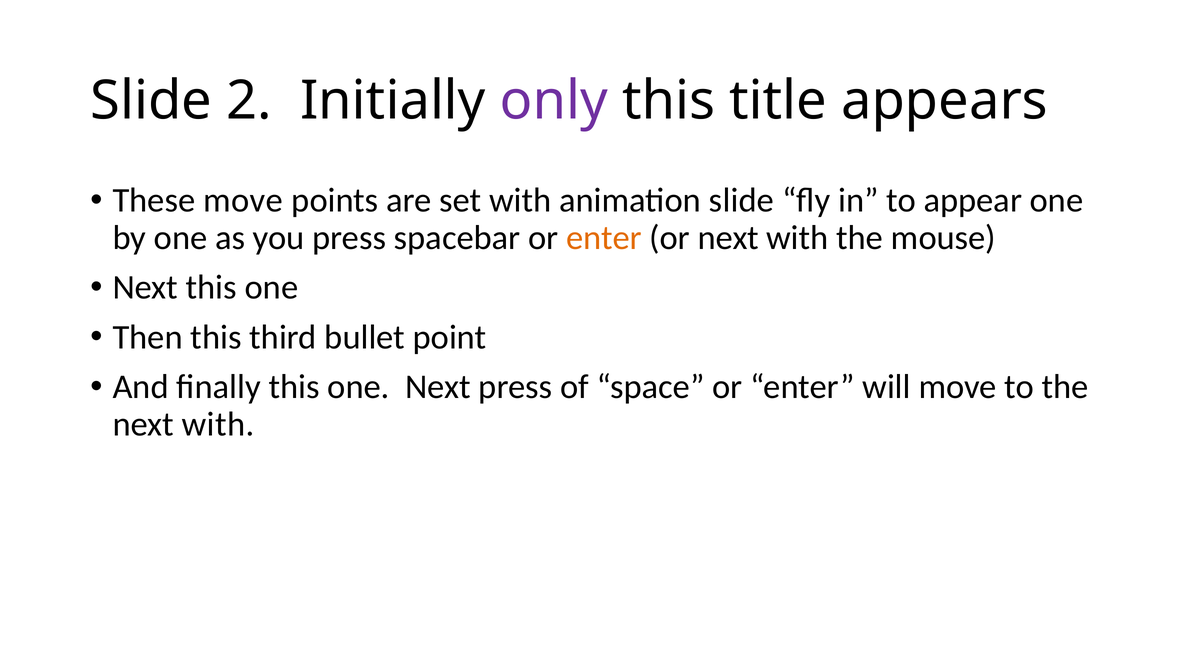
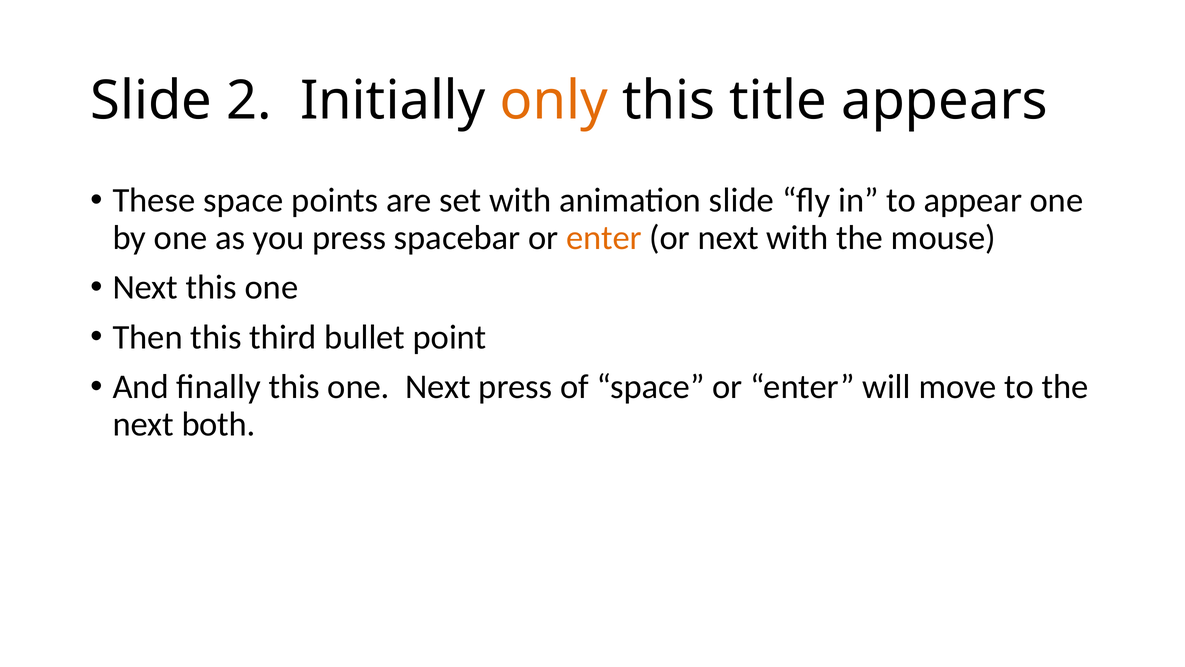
only colour: purple -> orange
These move: move -> space
with at (218, 424): with -> both
